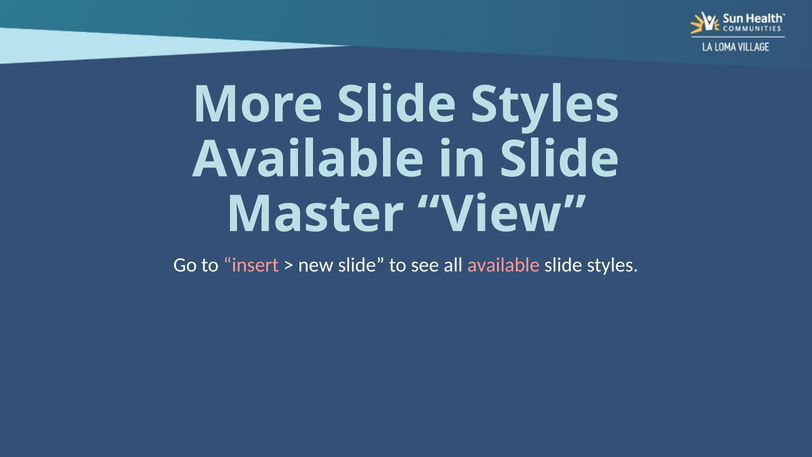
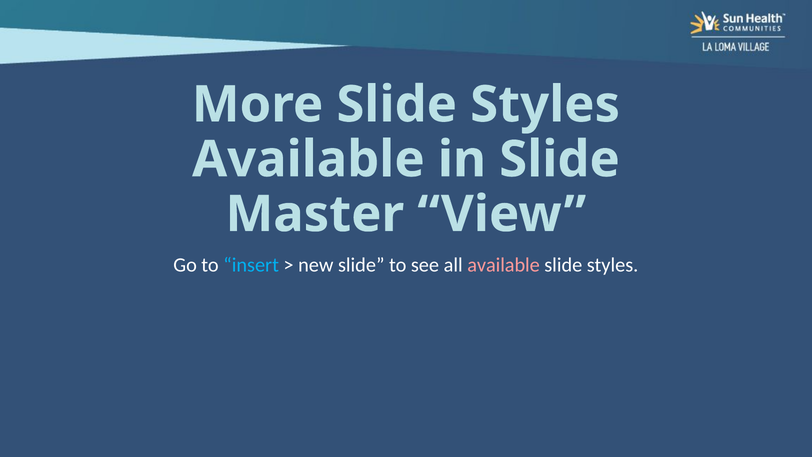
insert colour: pink -> light blue
